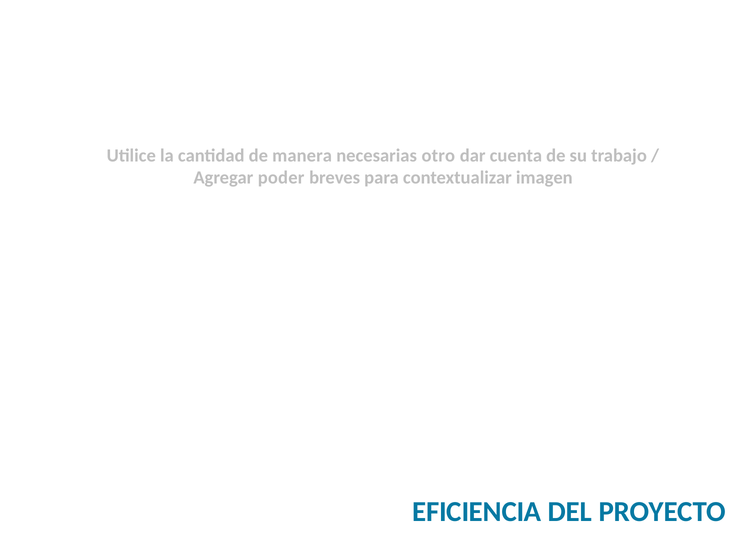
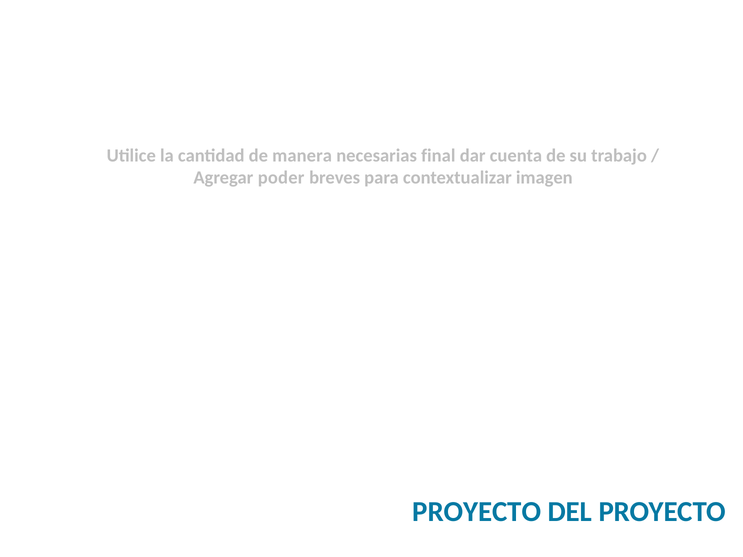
otro: otro -> final
EFICIENCIA at (477, 512): EFICIENCIA -> PROYECTO
